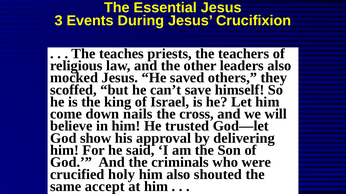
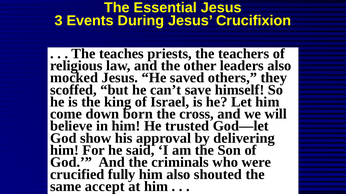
nails: nails -> born
holy: holy -> fully
